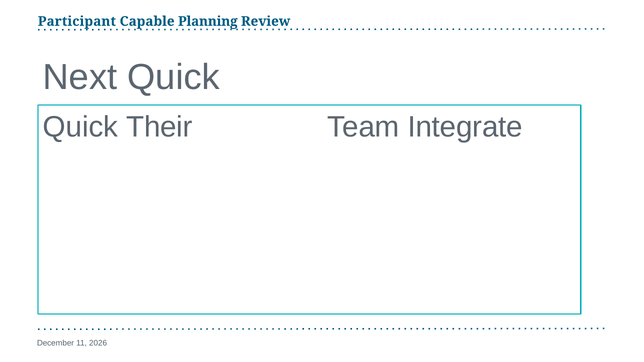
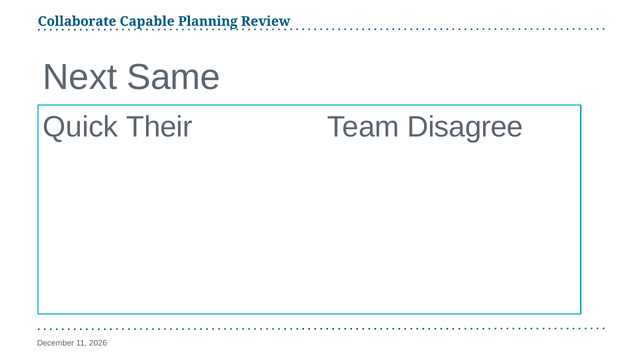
Participant: Participant -> Collaborate
Next Quick: Quick -> Same
Integrate: Integrate -> Disagree
